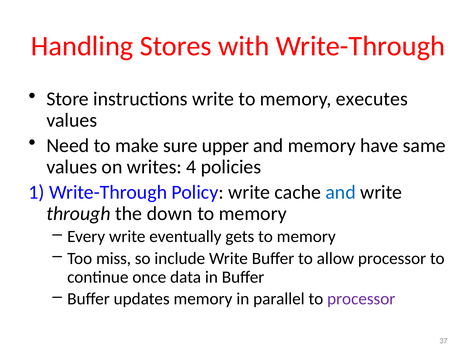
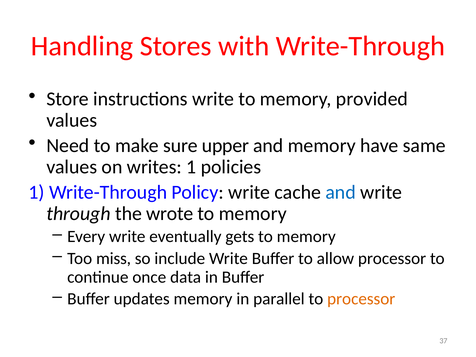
executes: executes -> provided
writes 4: 4 -> 1
down: down -> wrote
processor at (361, 299) colour: purple -> orange
